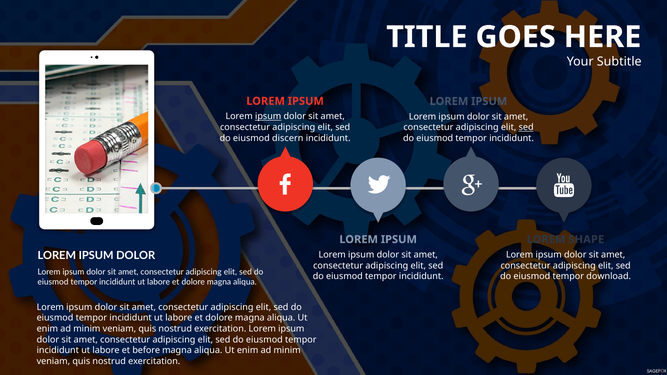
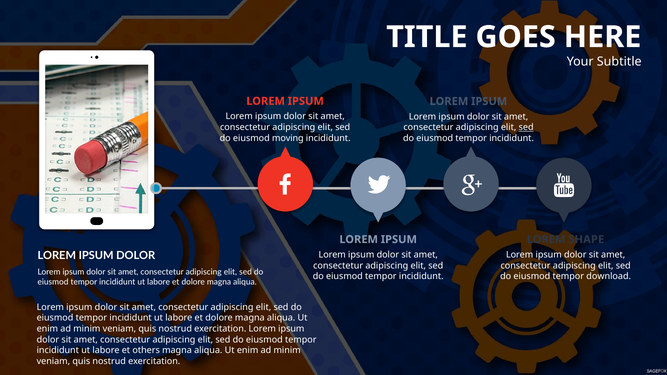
ipsum at (268, 116) underline: present -> none
discern: discern -> moving
before: before -> others
